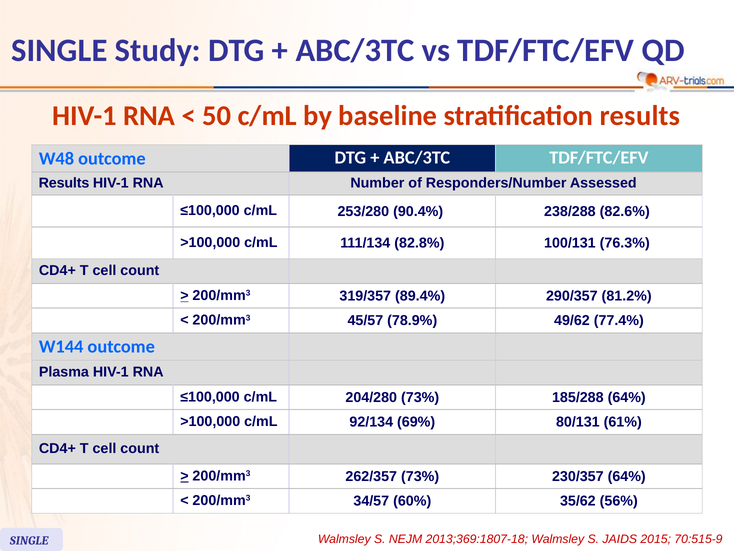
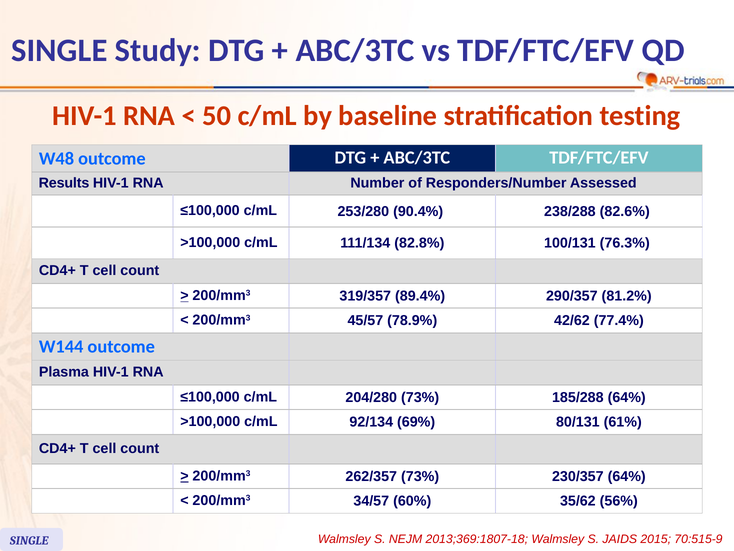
stratification results: results -> testing
49/62: 49/62 -> 42/62
